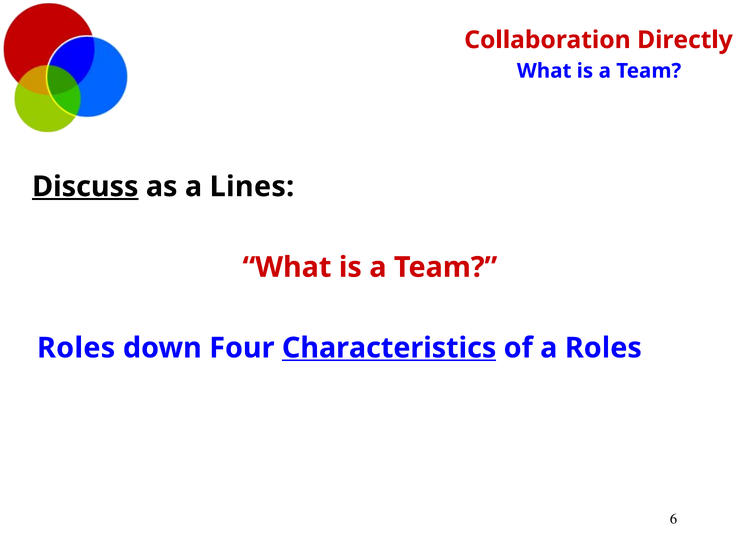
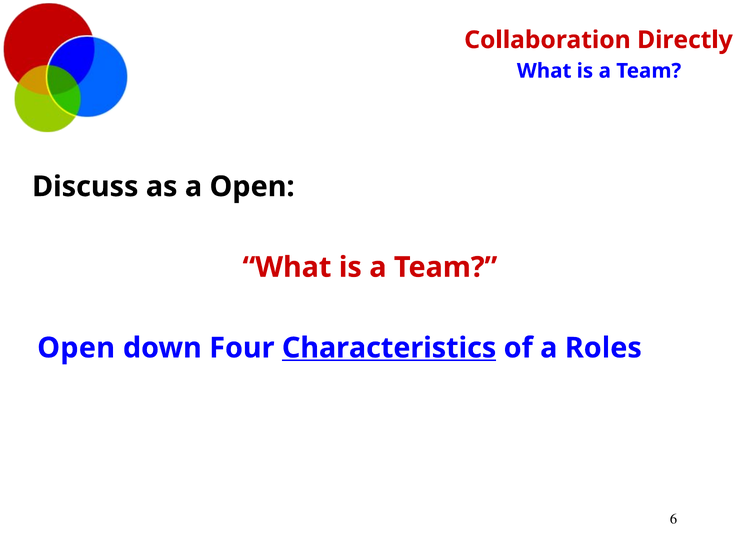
Discuss underline: present -> none
a Lines: Lines -> Open
Roles at (76, 348): Roles -> Open
